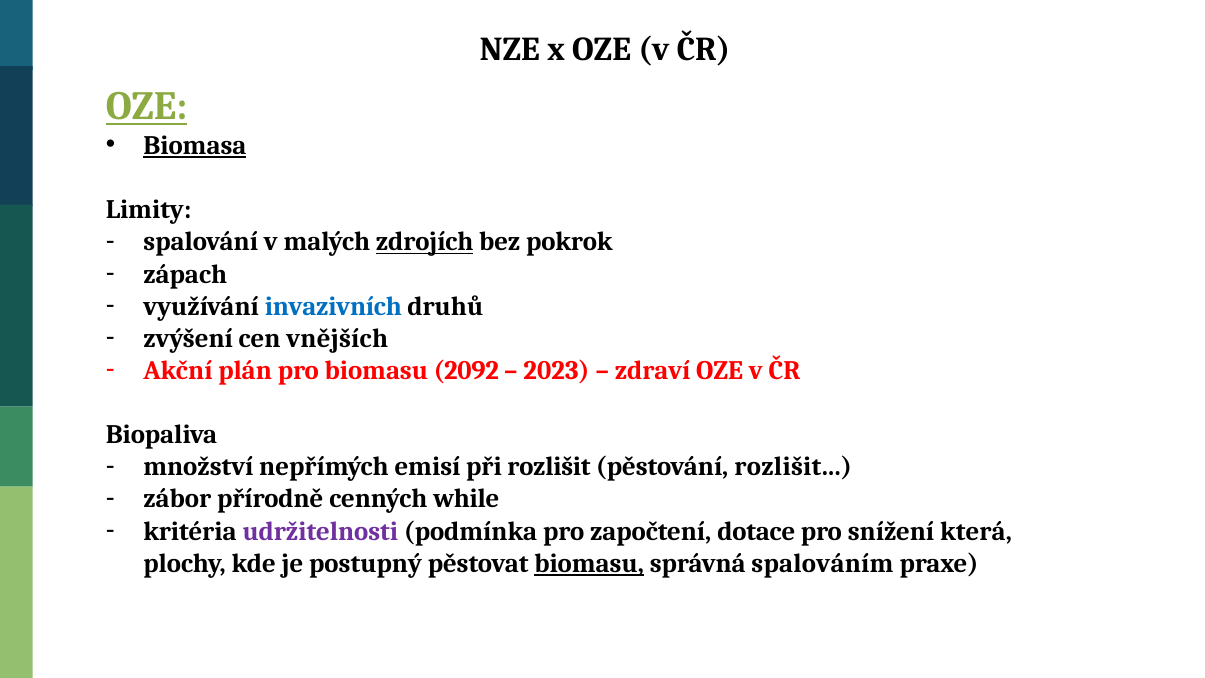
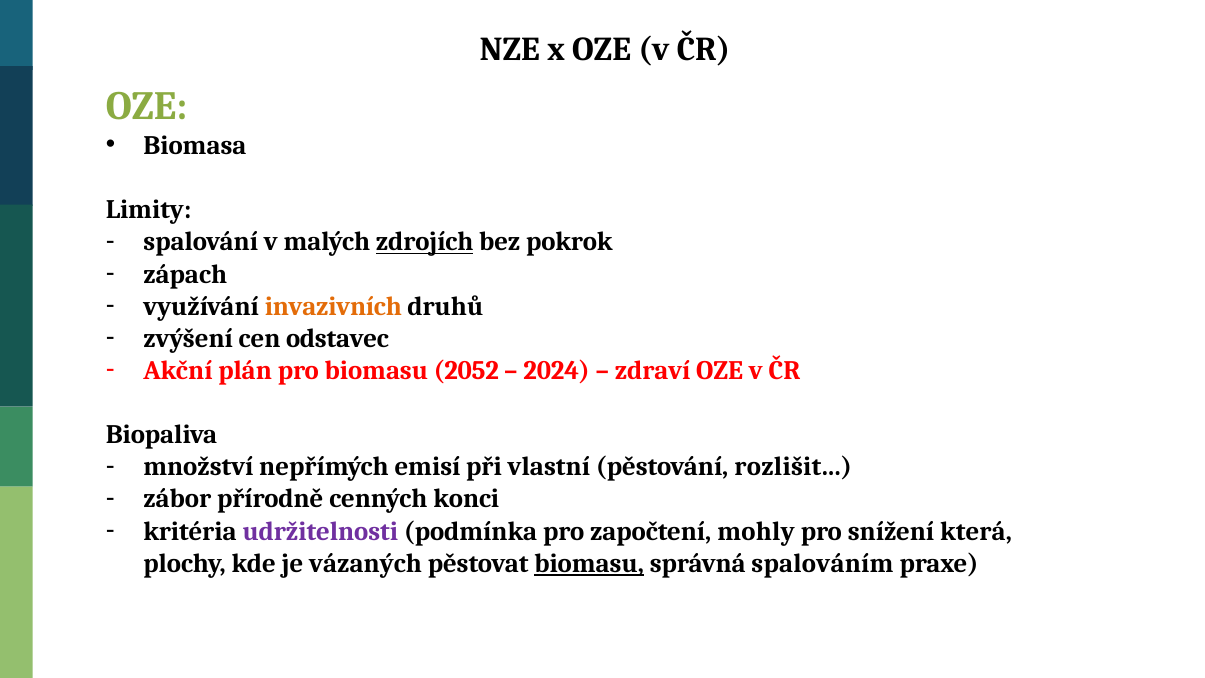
OZE at (147, 106) underline: present -> none
Biomasa underline: present -> none
invazivních colour: blue -> orange
vnějších: vnějších -> odstavec
2092: 2092 -> 2052
2023: 2023 -> 2024
při rozlišit: rozlišit -> vlastní
while: while -> konci
dotace: dotace -> mohly
postupný: postupný -> vázaných
